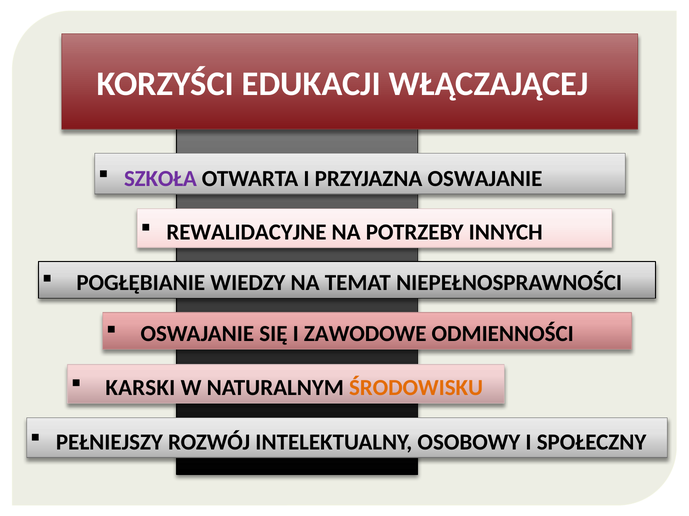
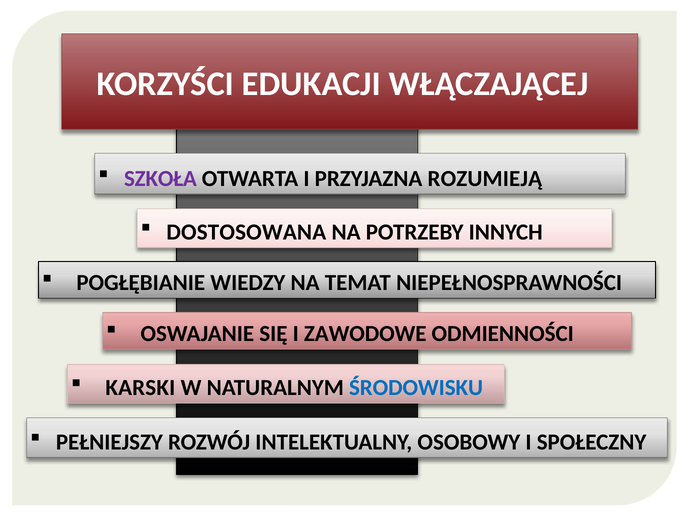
PRZYJAZNA OSWAJANIE: OSWAJANIE -> ROZUMIEJĄ
REWALIDACYJNE: REWALIDACYJNE -> DOSTOSOWANA
ŚRODOWISKU colour: orange -> blue
